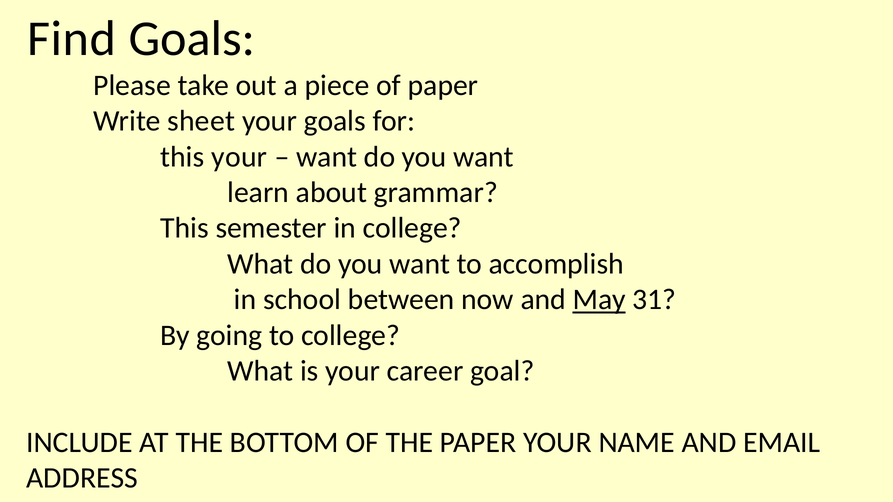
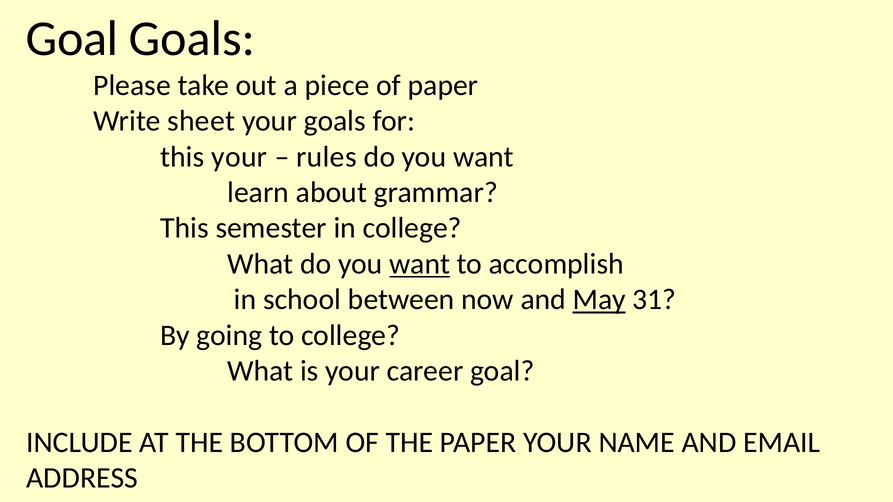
Find at (72, 39): Find -> Goal
want at (327, 157): want -> rules
want at (420, 264) underline: none -> present
